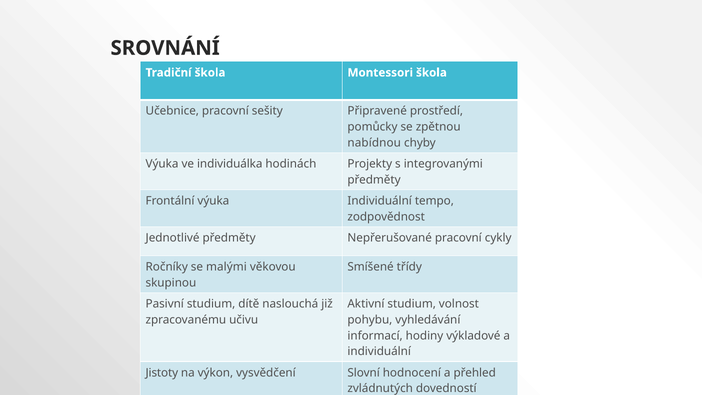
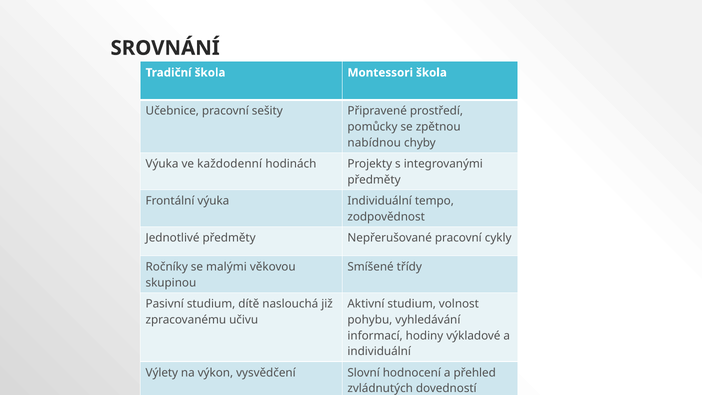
individuálka: individuálka -> každodenní
Jistoty: Jistoty -> Výlety
